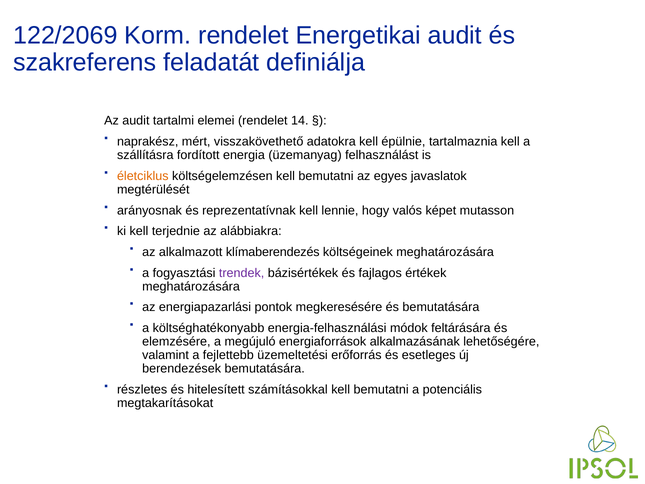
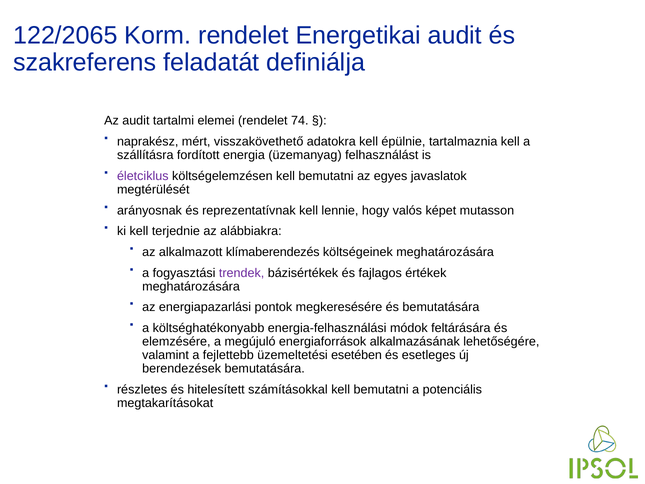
122/2069: 122/2069 -> 122/2065
14: 14 -> 74
életciklus colour: orange -> purple
erőforrás: erőforrás -> esetében
